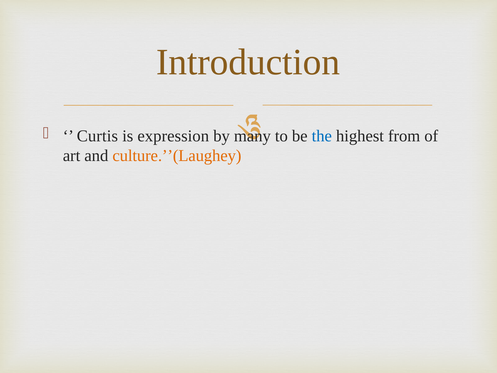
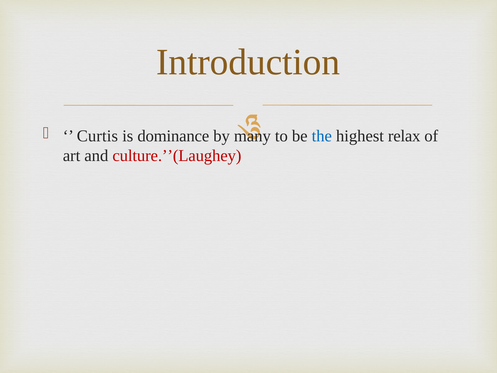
expression: expression -> dominance
from: from -> relax
culture.’’(Laughey colour: orange -> red
